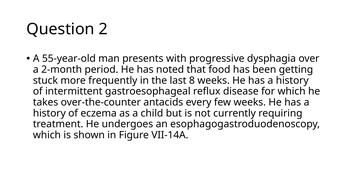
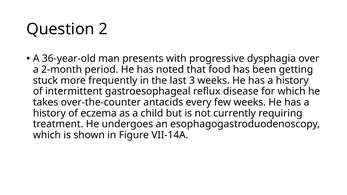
55-year-old: 55-year-old -> 36-year-old
8: 8 -> 3
